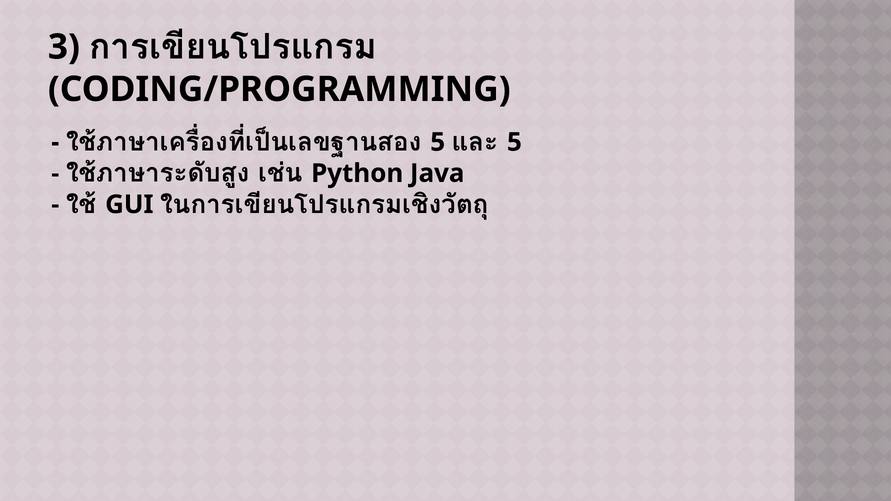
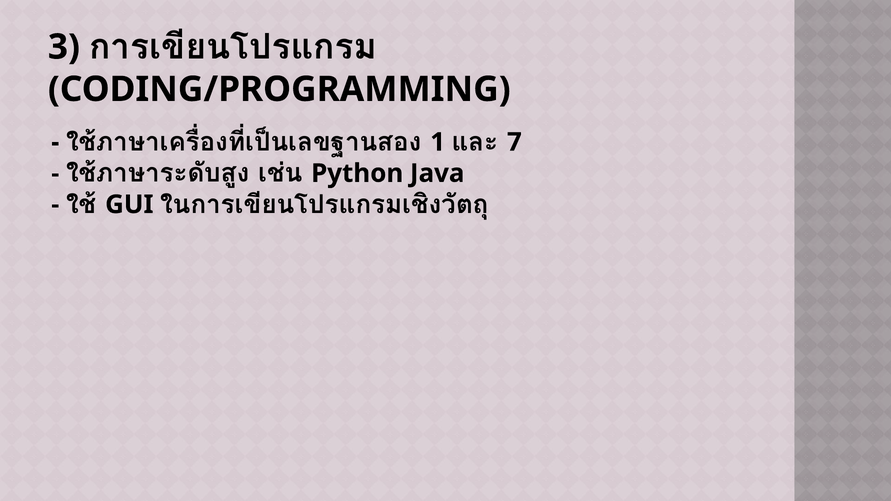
5 at (438, 142): 5 -> 1
5 at (514, 142): 5 -> 7
